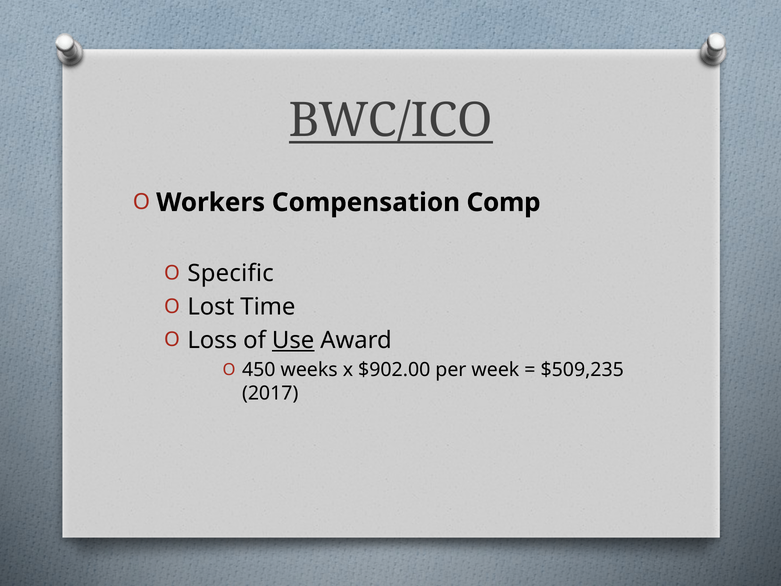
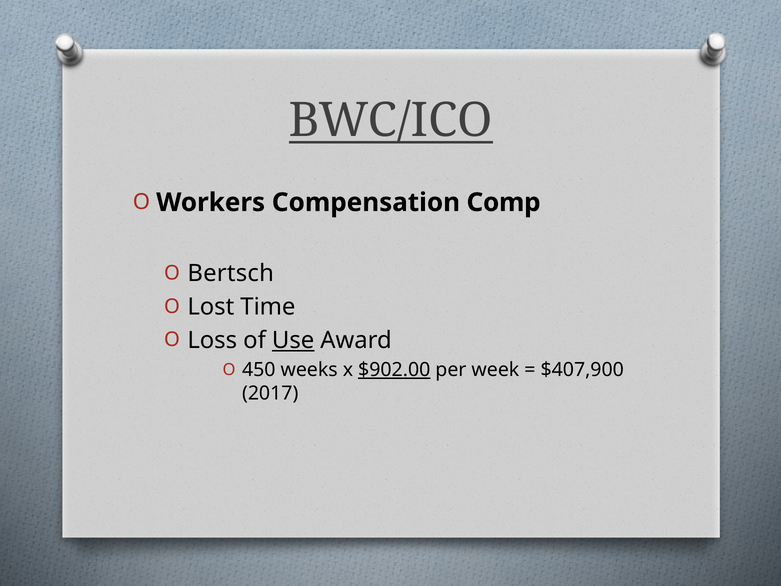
Specific: Specific -> Bertsch
$902.00 underline: none -> present
$509,235: $509,235 -> $407,900
